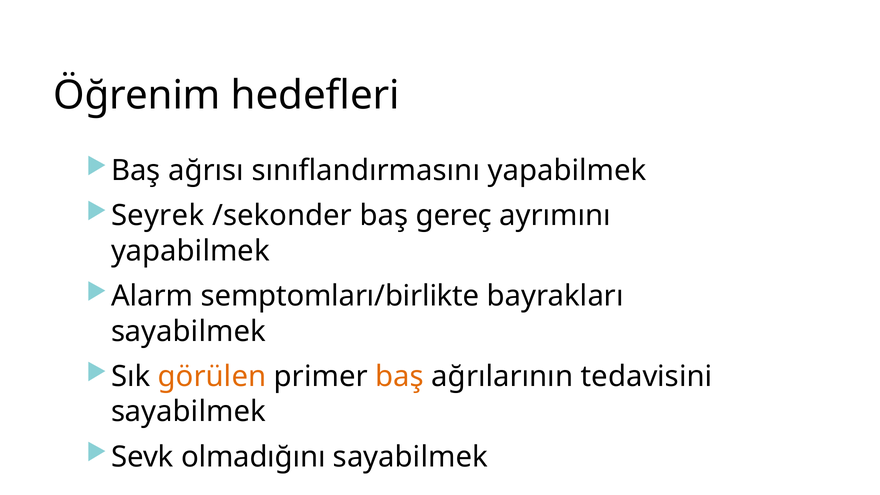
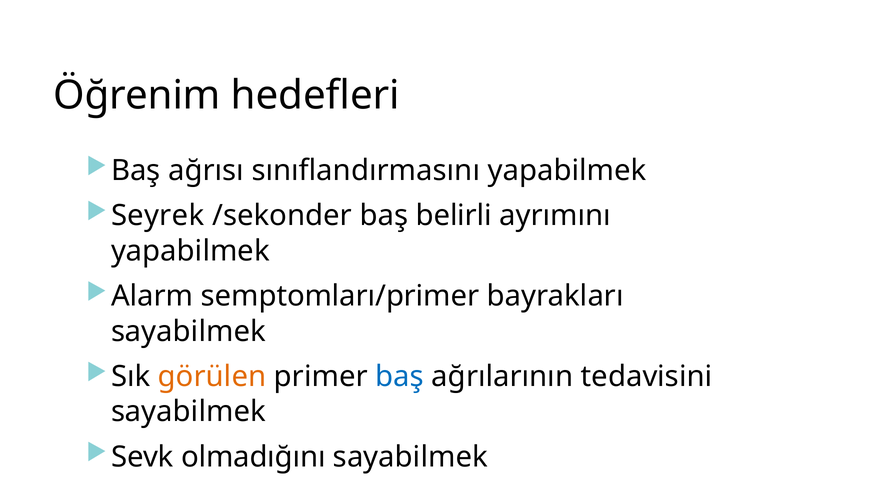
gereç: gereç -> belirli
semptomları/birlikte: semptomları/birlikte -> semptomları/primer
baş at (400, 377) colour: orange -> blue
